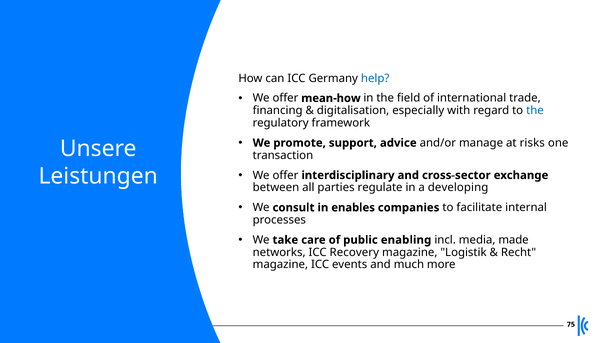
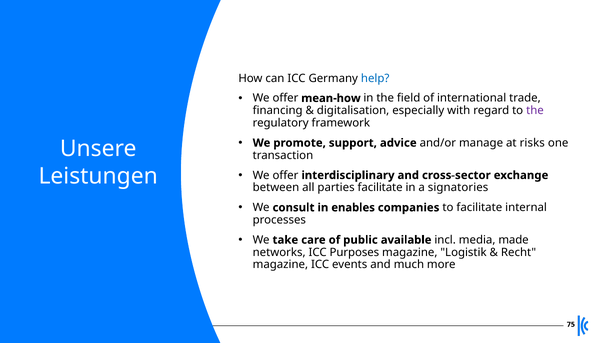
the at (535, 111) colour: blue -> purple
parties regulate: regulate -> facilitate
developing: developing -> signatories
enabling: enabling -> available
Recovery: Recovery -> Purposes
